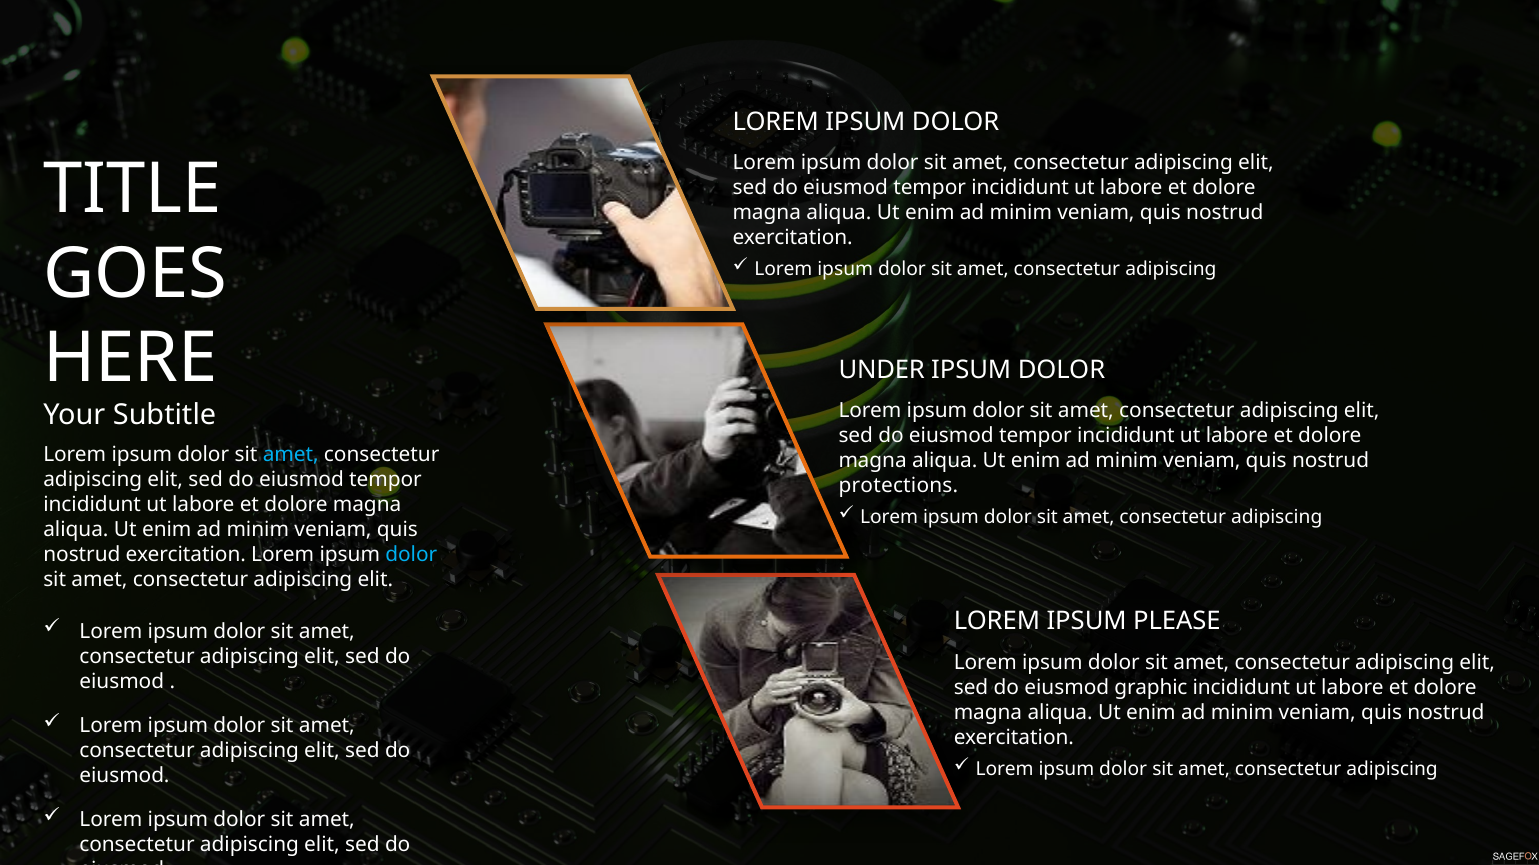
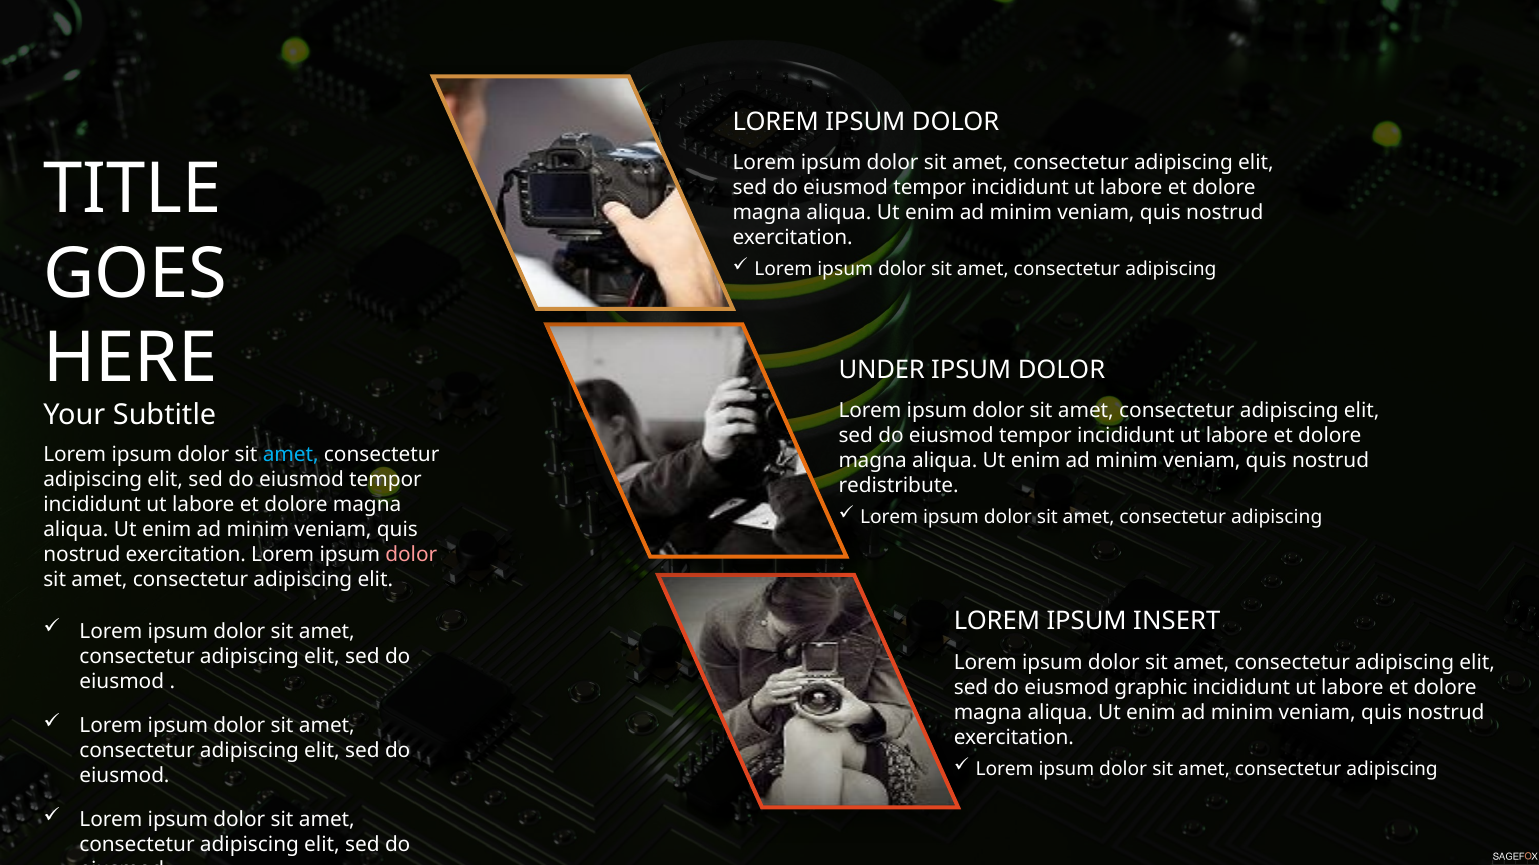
protections: protections -> redistribute
dolor at (411, 555) colour: light blue -> pink
PLEASE: PLEASE -> INSERT
